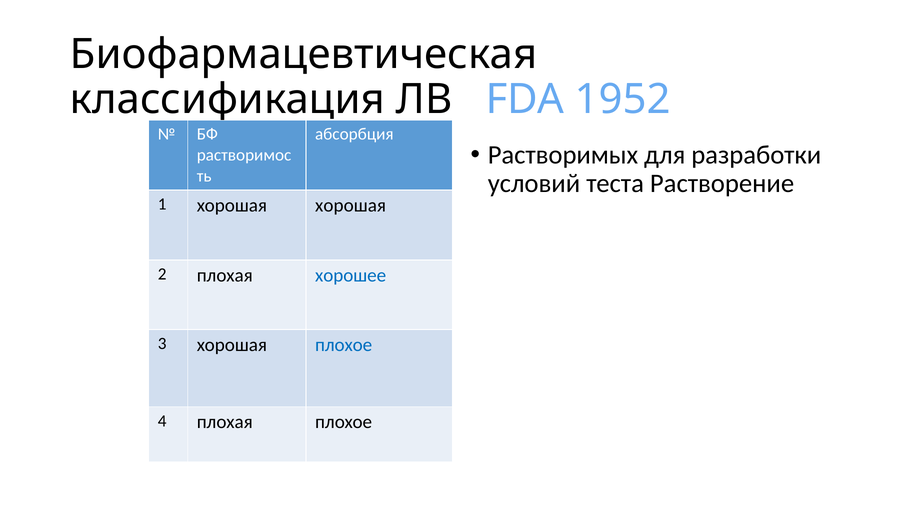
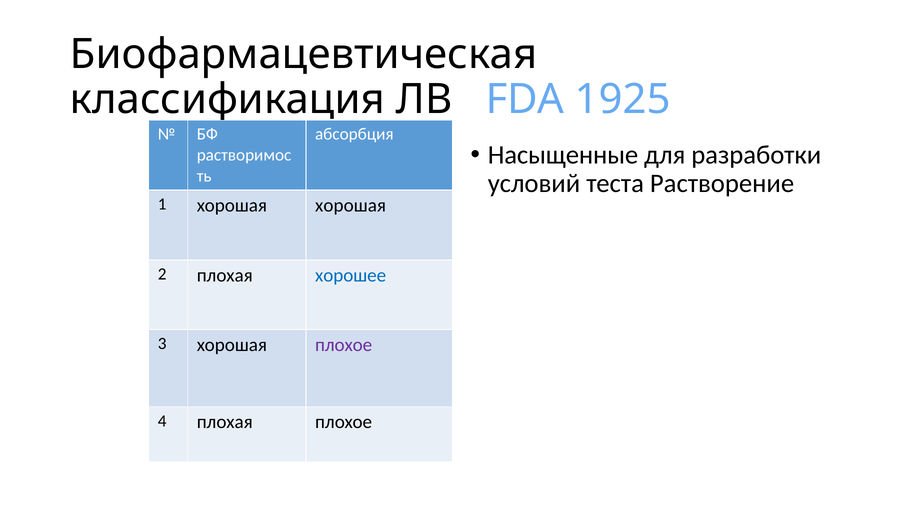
1952: 1952 -> 1925
Растворимых: Растворимых -> Насыщенные
плохое at (344, 345) colour: blue -> purple
